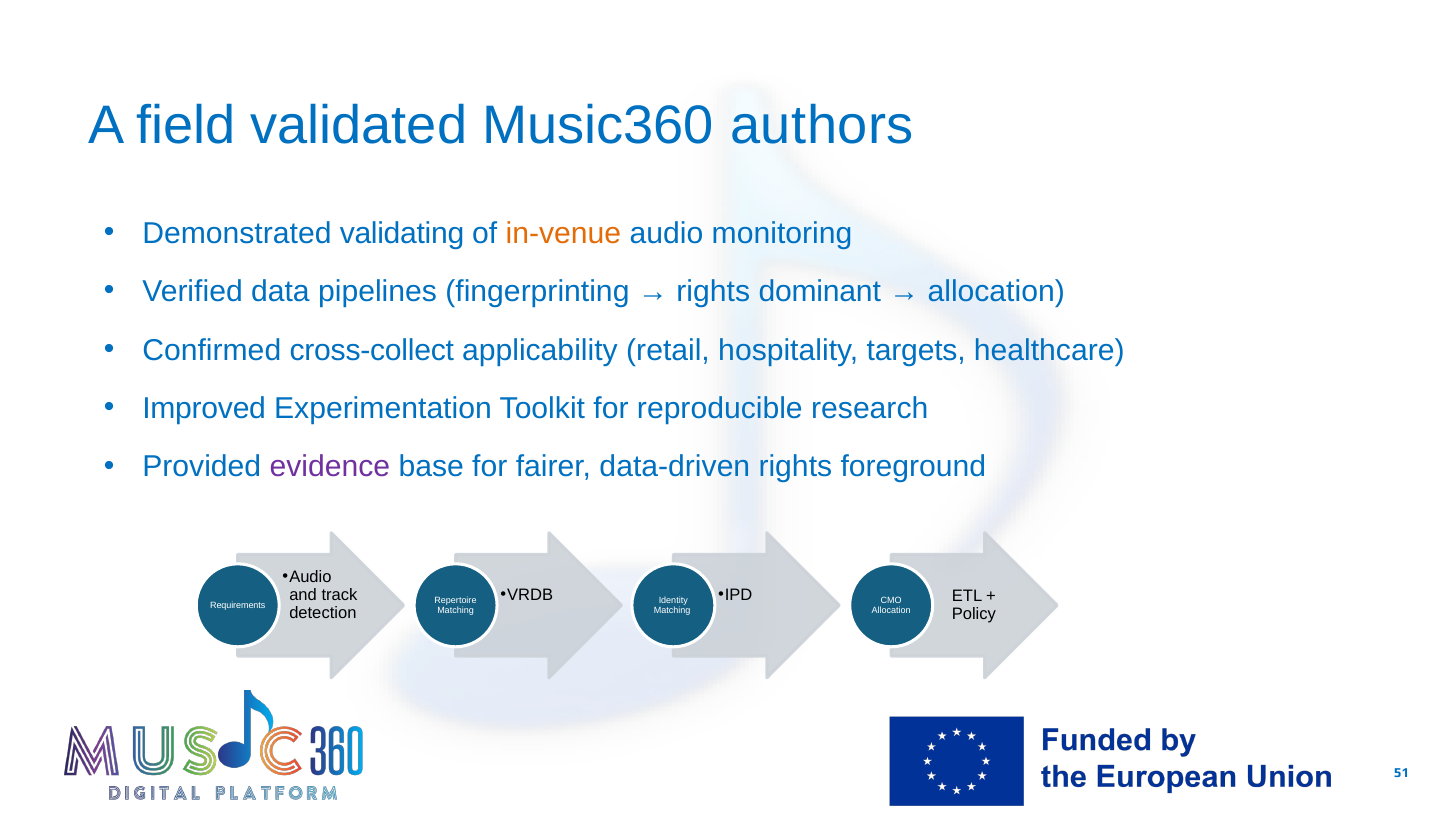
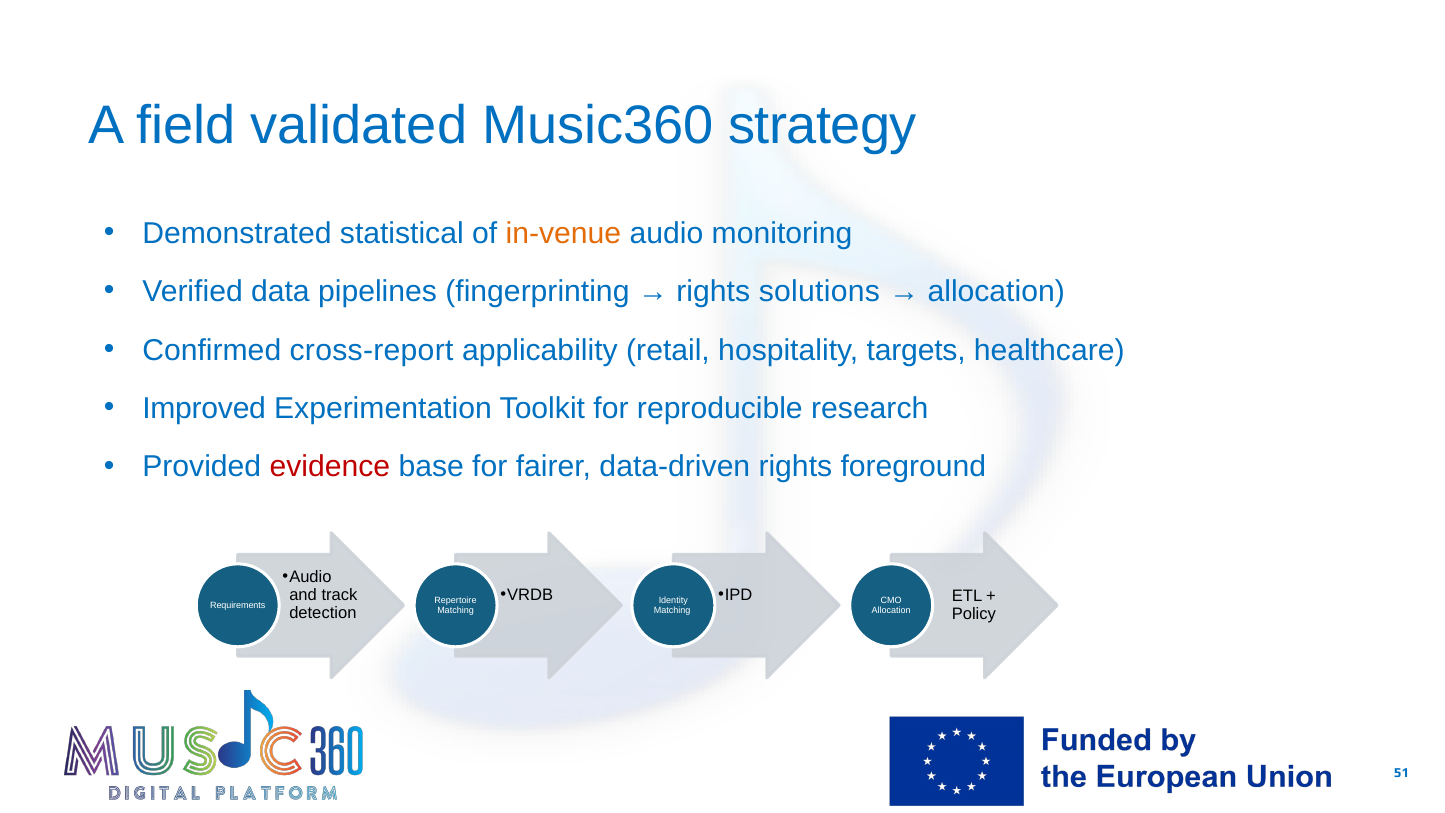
authors: authors -> strategy
validating: validating -> statistical
dominant: dominant -> solutions
cross-collect: cross-collect -> cross-report
evidence colour: purple -> red
